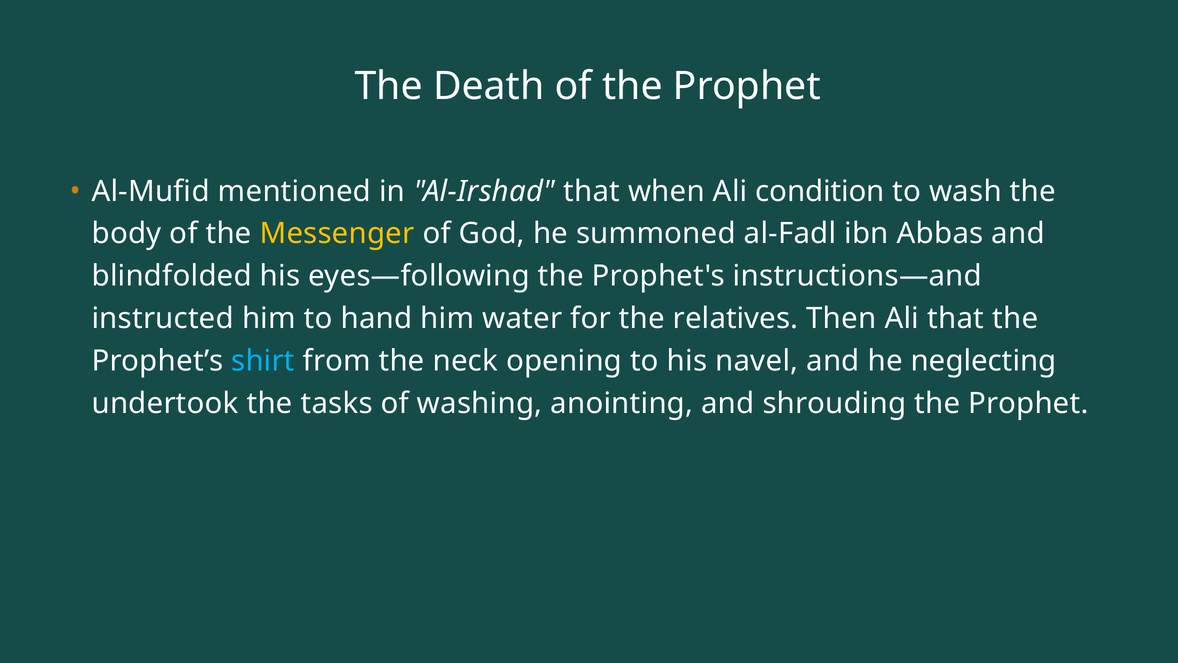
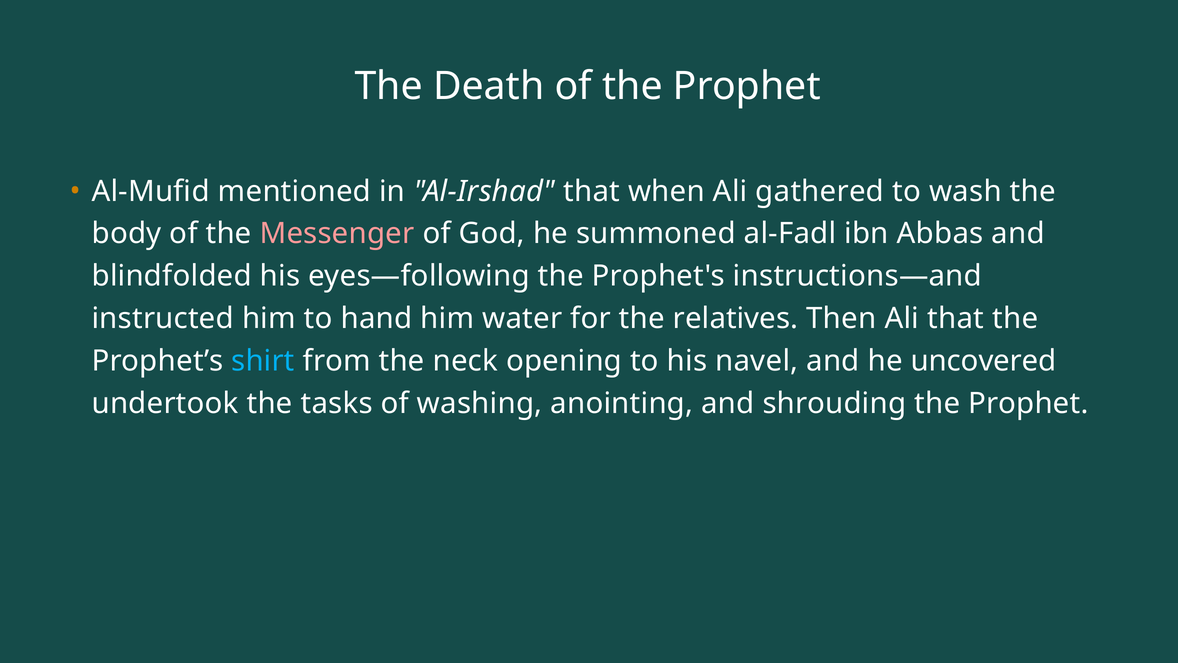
condition: condition -> gathered
Messenger colour: yellow -> pink
neglecting: neglecting -> uncovered
